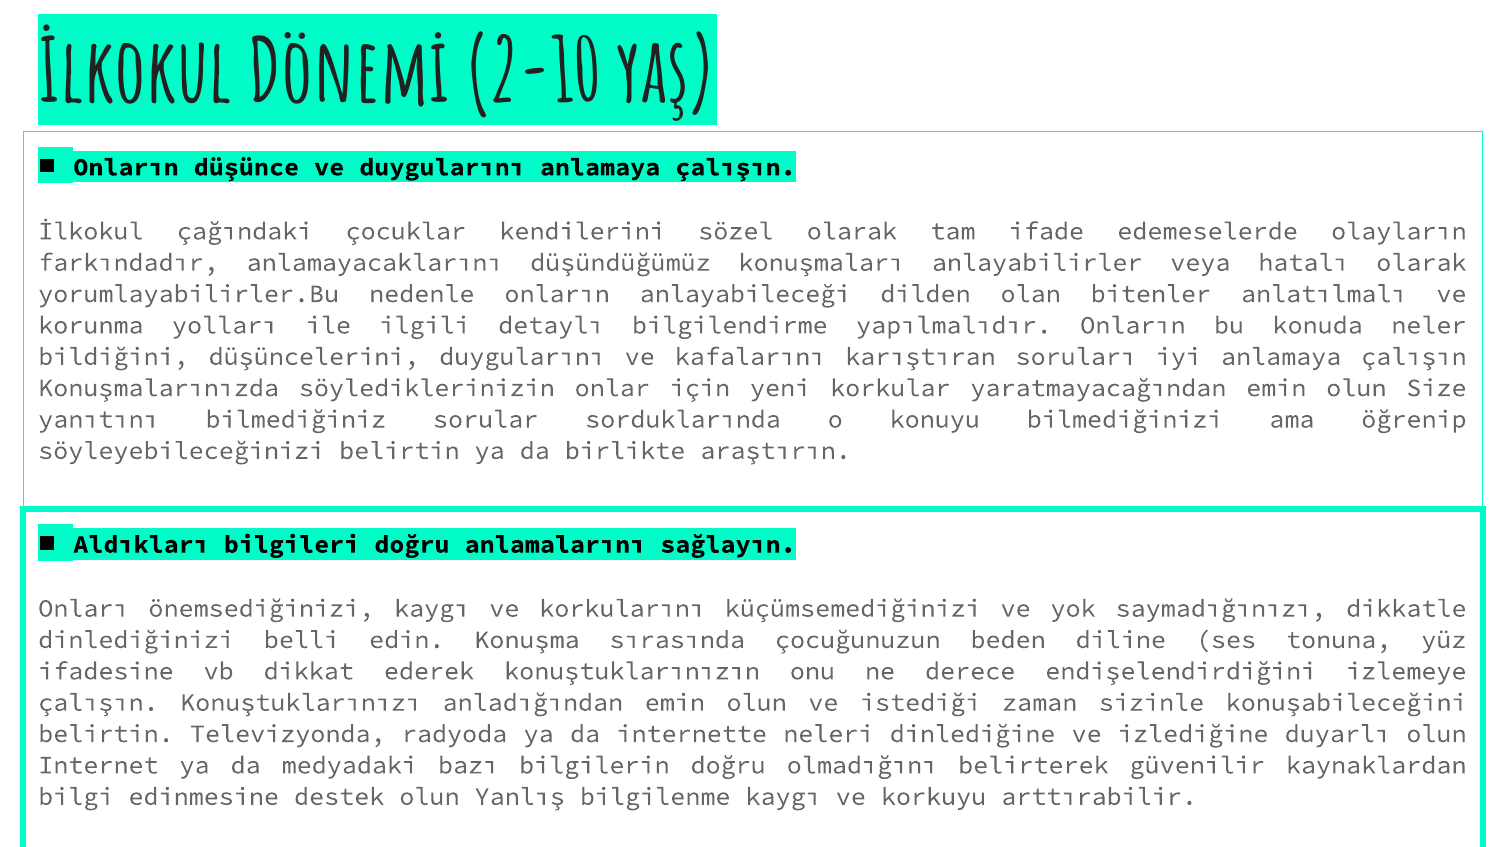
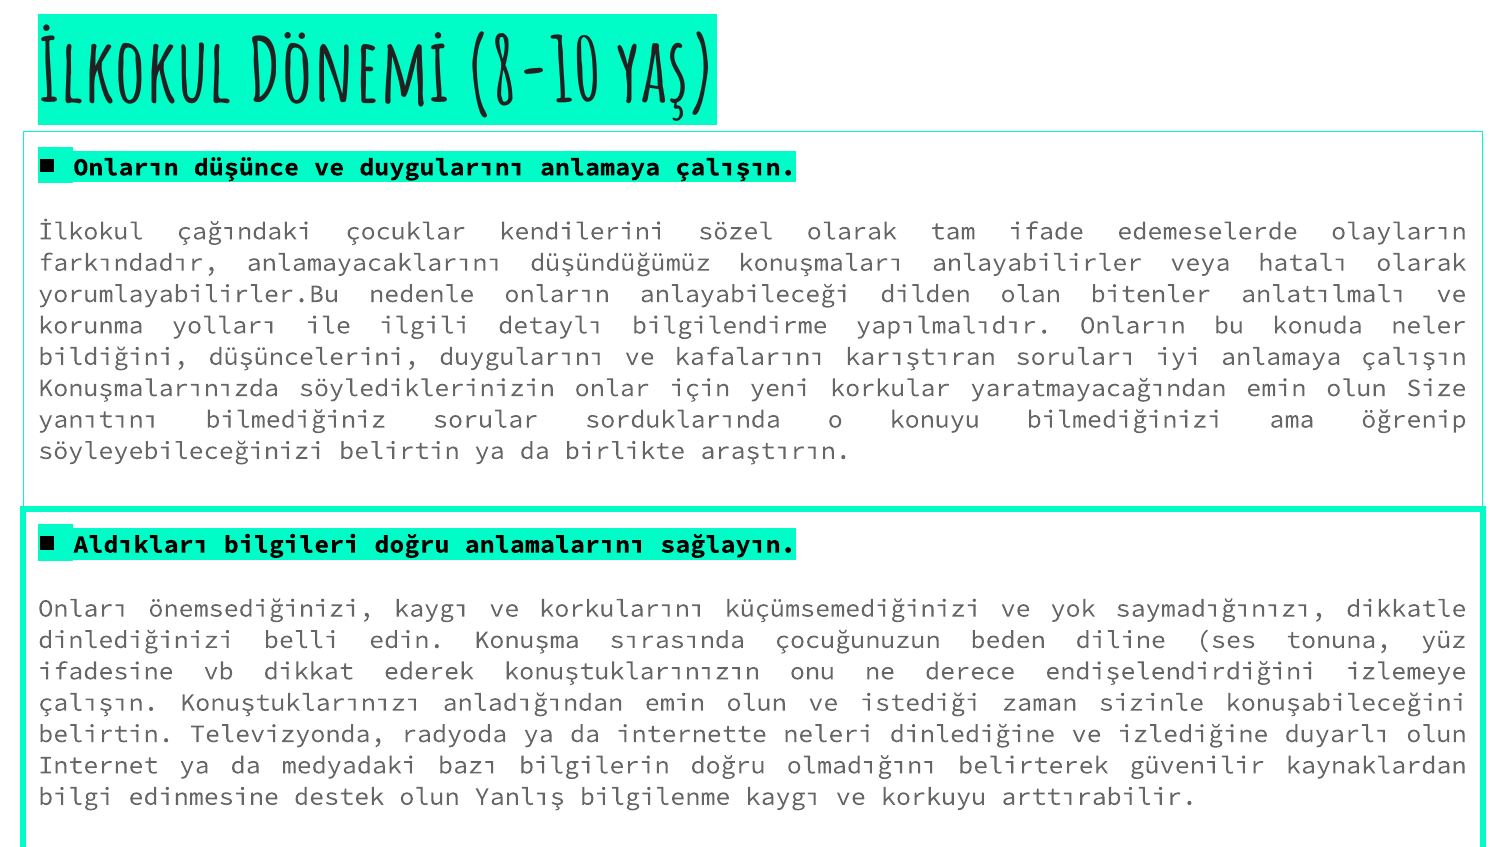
2-10: 2-10 -> 8-10
